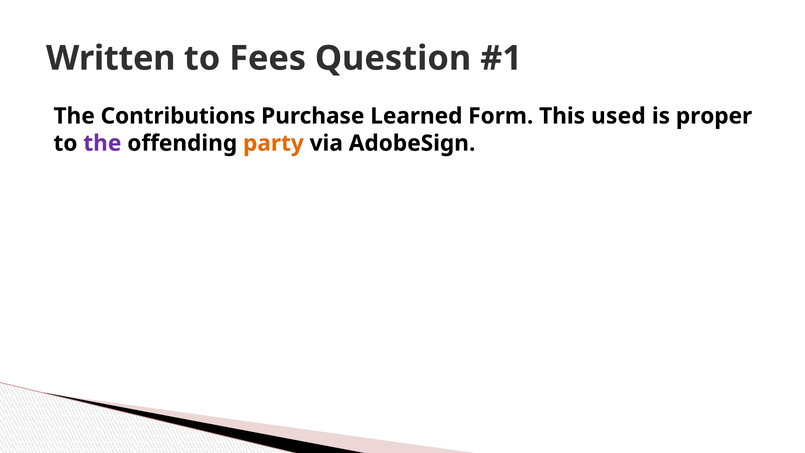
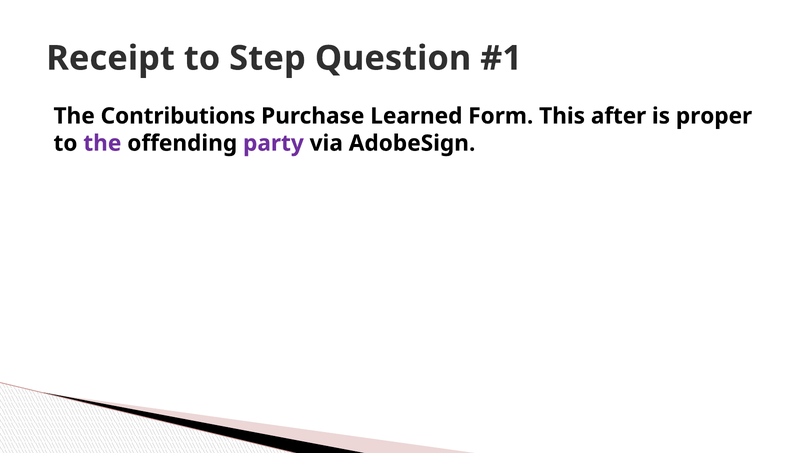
Written: Written -> Receipt
Fees: Fees -> Step
used: used -> after
party colour: orange -> purple
